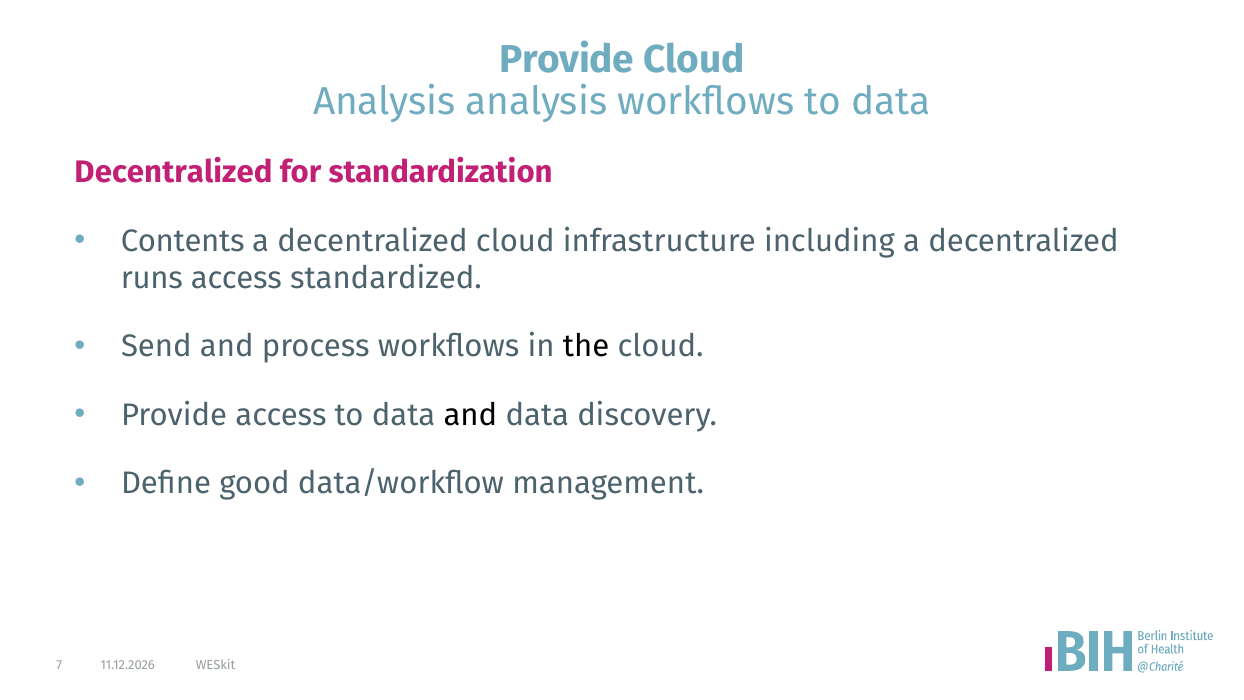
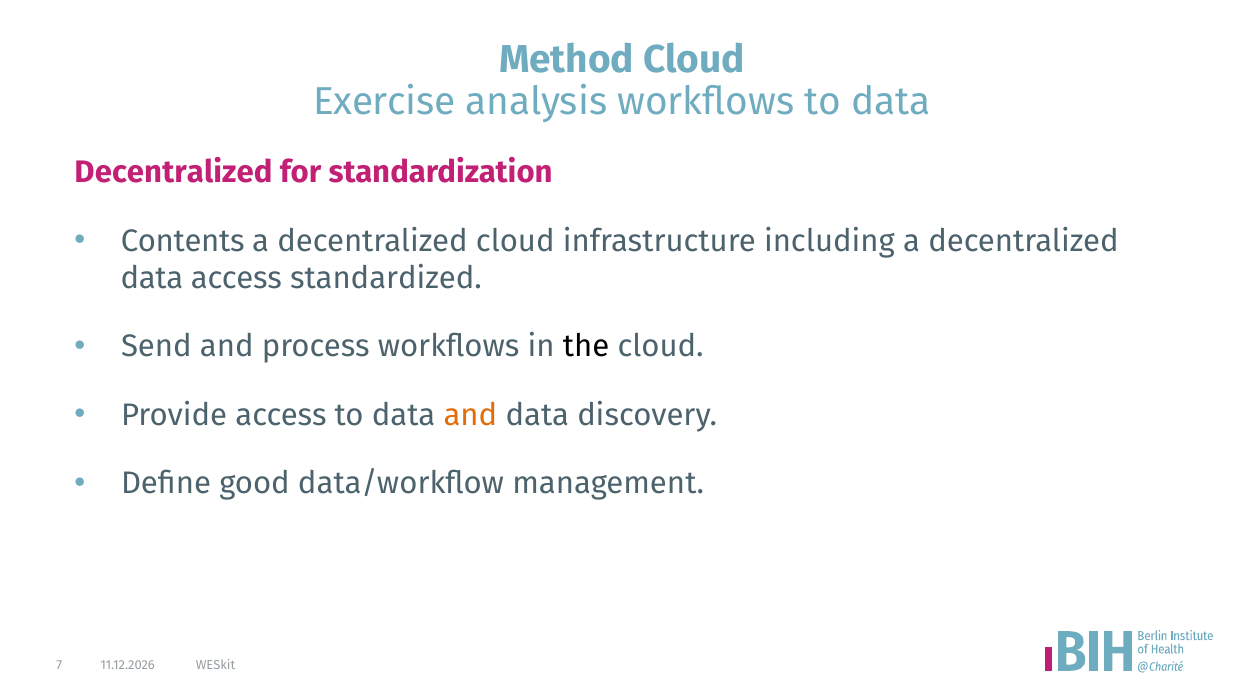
Provide at (567, 60): Provide -> Method
Analysis at (384, 102): Analysis -> Exercise
runs at (152, 278): runs -> data
and at (470, 415) colour: black -> orange
